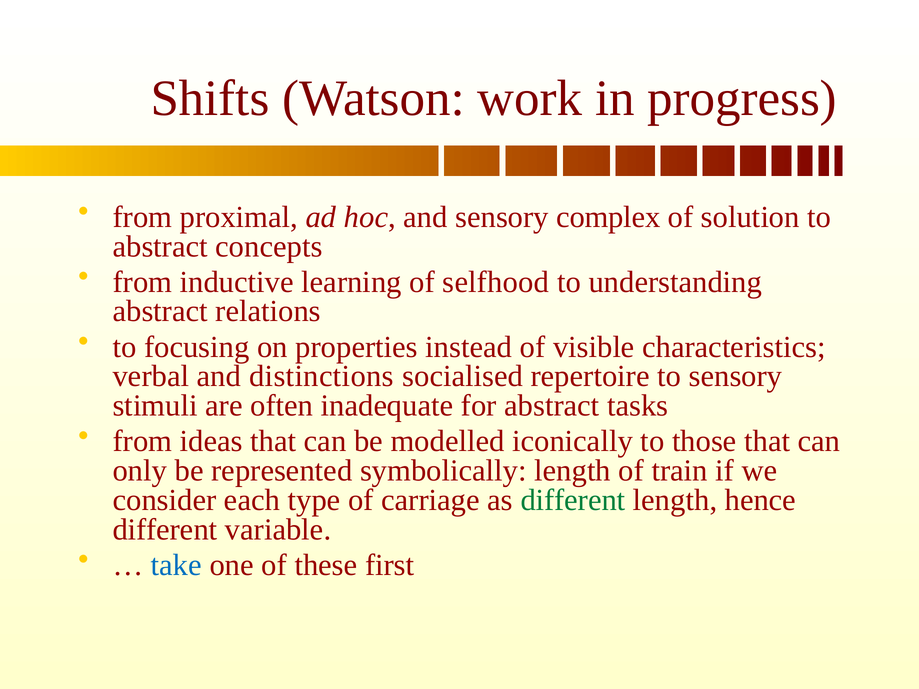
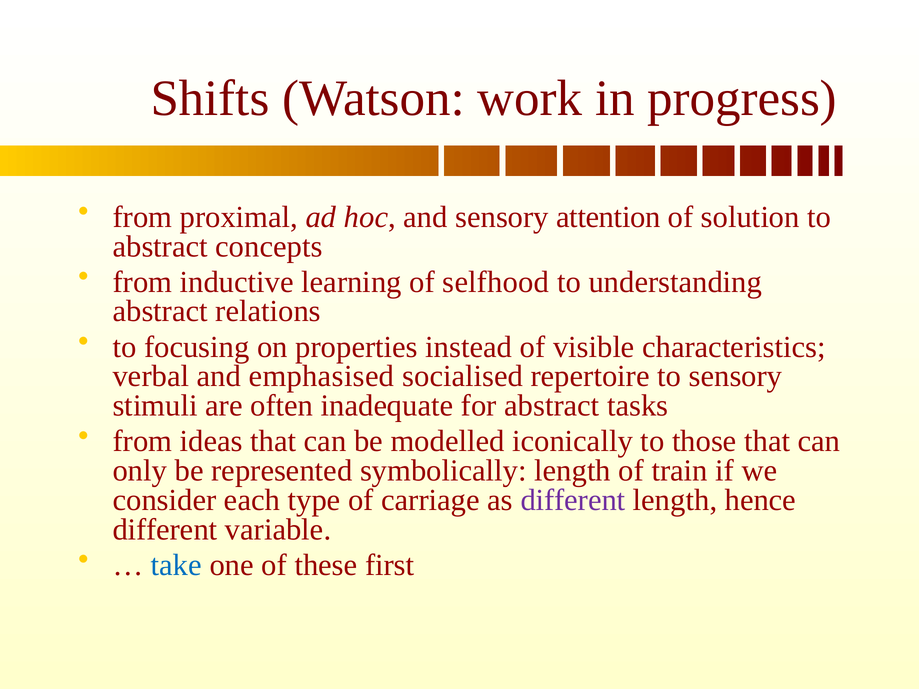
complex: complex -> attention
distinctions: distinctions -> emphasised
different at (573, 500) colour: green -> purple
